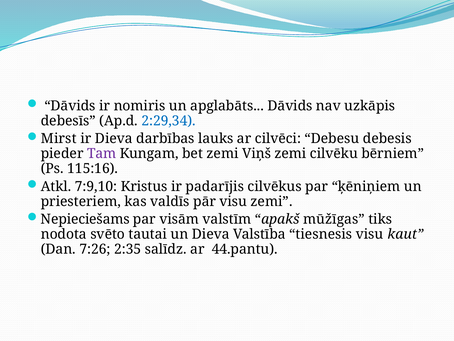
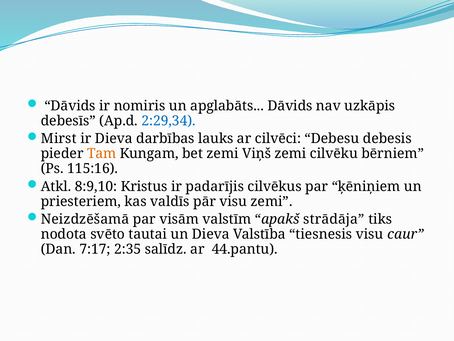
Tam colour: purple -> orange
7:9,10: 7:9,10 -> 8:9,10
Nepieciešams: Nepieciešams -> Neizdzēšamā
mūžīgas: mūžīgas -> strādāja
kaut: kaut -> caur
7:26: 7:26 -> 7:17
